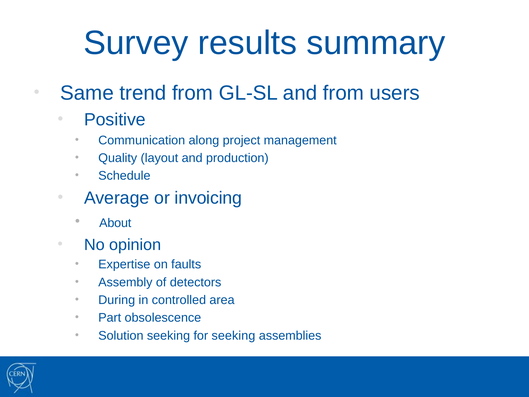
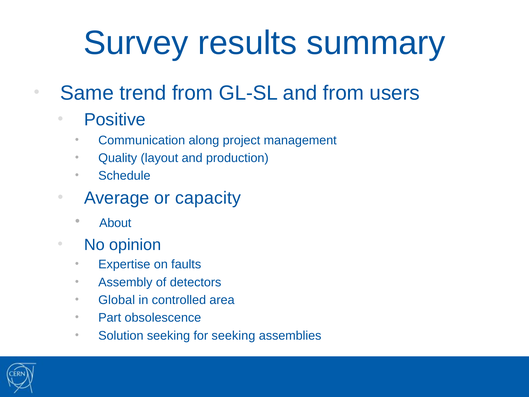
invoicing: invoicing -> capacity
During: During -> Global
